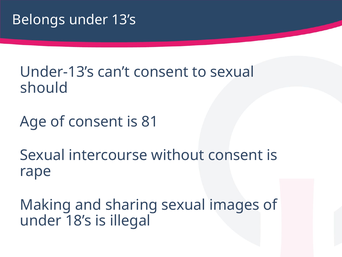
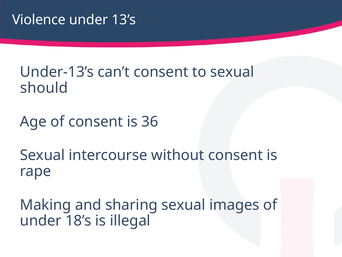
Belongs: Belongs -> Violence
81: 81 -> 36
